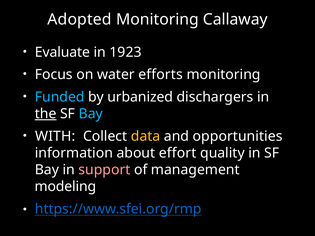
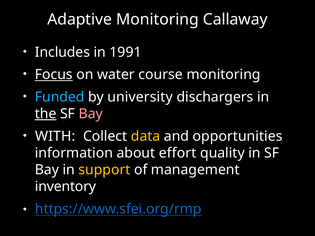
Adopted: Adopted -> Adaptive
Evaluate: Evaluate -> Includes
1923: 1923 -> 1991
Focus underline: none -> present
efforts: efforts -> course
urbanized: urbanized -> university
Bay at (91, 114) colour: light blue -> pink
support colour: pink -> yellow
modeling: modeling -> inventory
